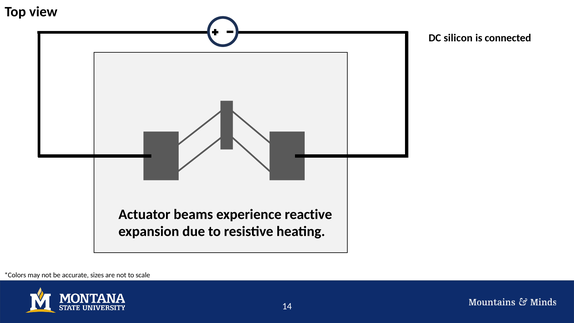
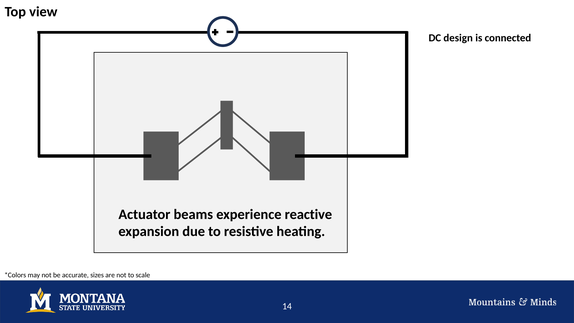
silicon: silicon -> design
